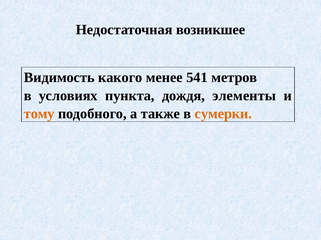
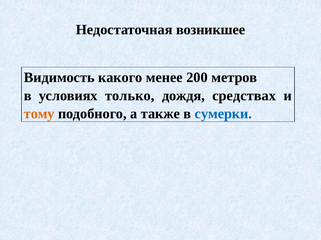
541: 541 -> 200
пункта: пункта -> только
элементы: элементы -> средствах
сумерки colour: orange -> blue
